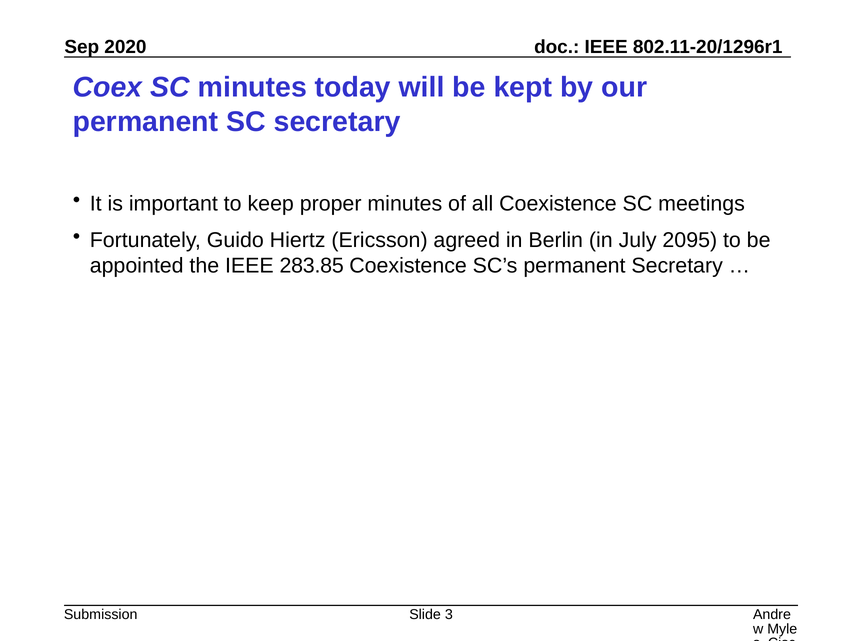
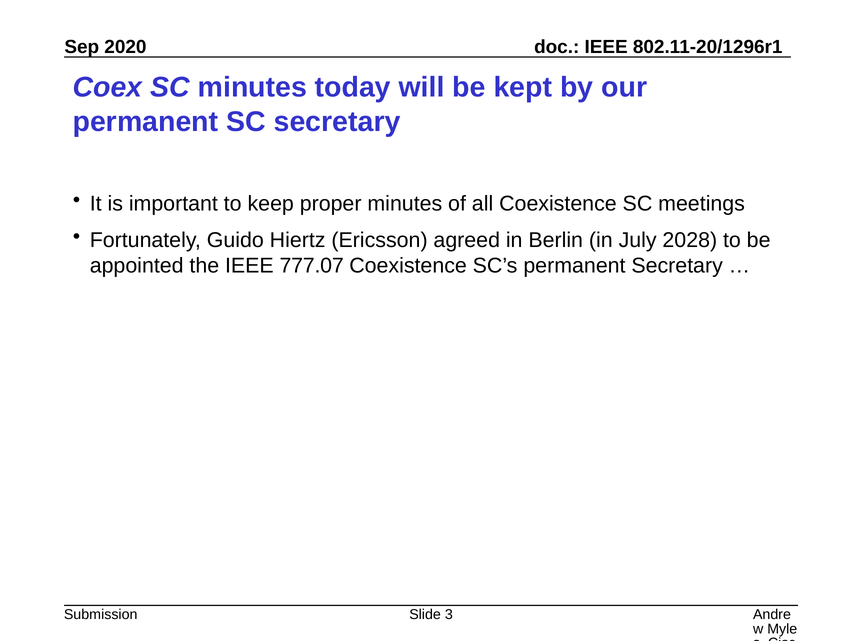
2095: 2095 -> 2028
283.85: 283.85 -> 777.07
